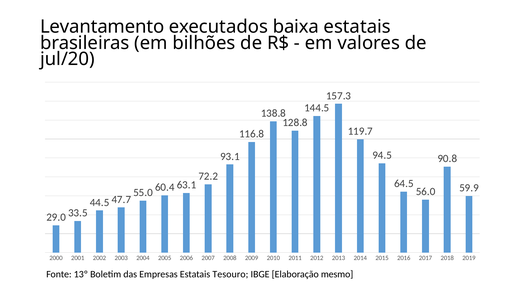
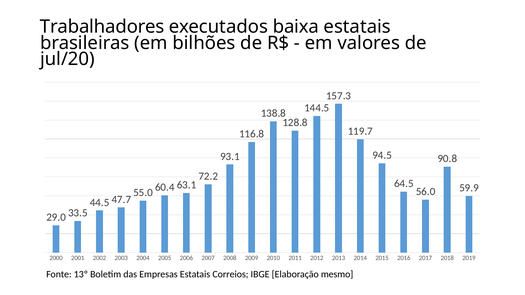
Levantamento: Levantamento -> Trabalhadores
Tesouro: Tesouro -> Correios
